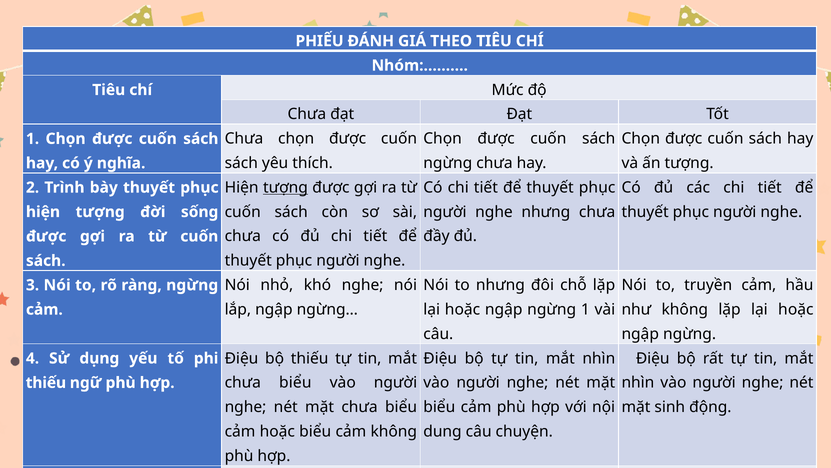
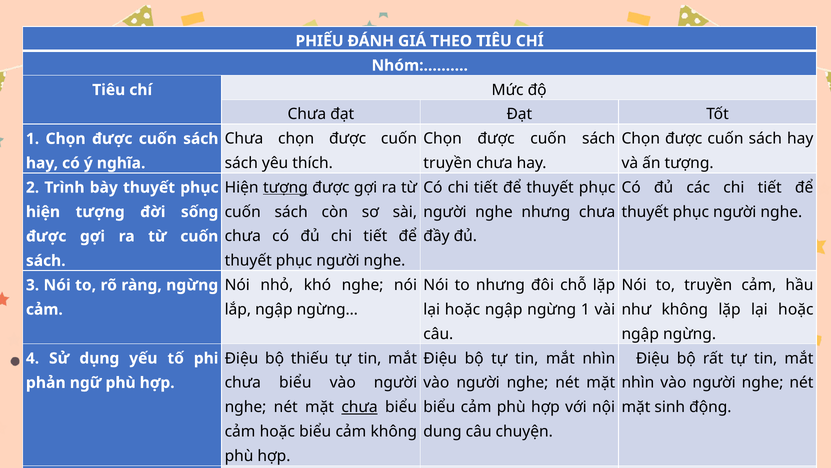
ngừng at (448, 163): ngừng -> truyền
thiếu at (46, 382): thiếu -> phản
chưa at (360, 407) underline: none -> present
